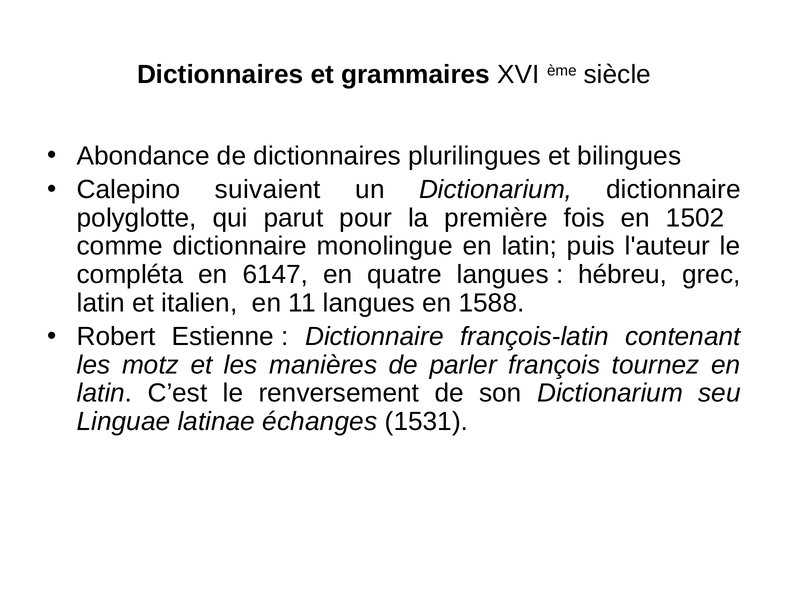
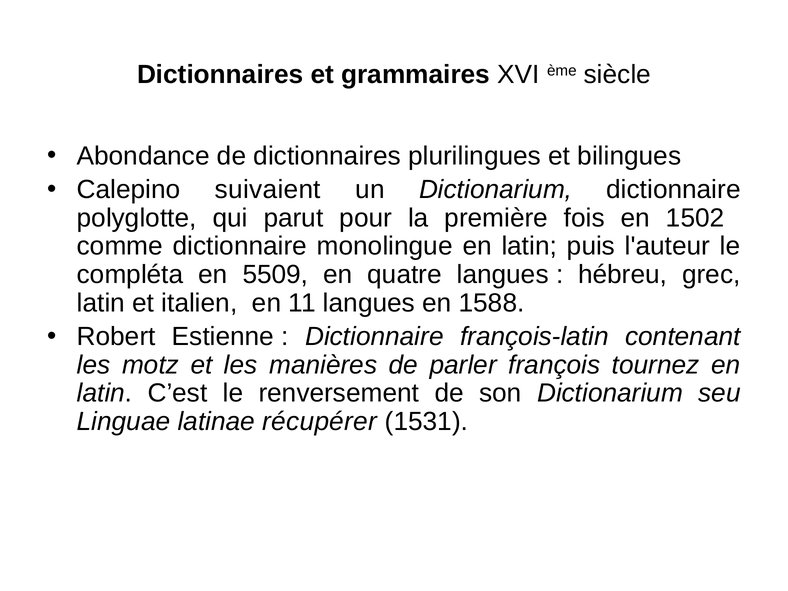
6147: 6147 -> 5509
échanges: échanges -> récupérer
